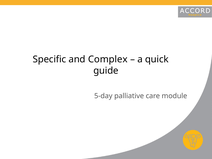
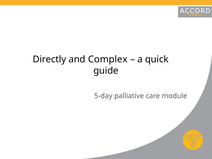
Specific: Specific -> Directly
